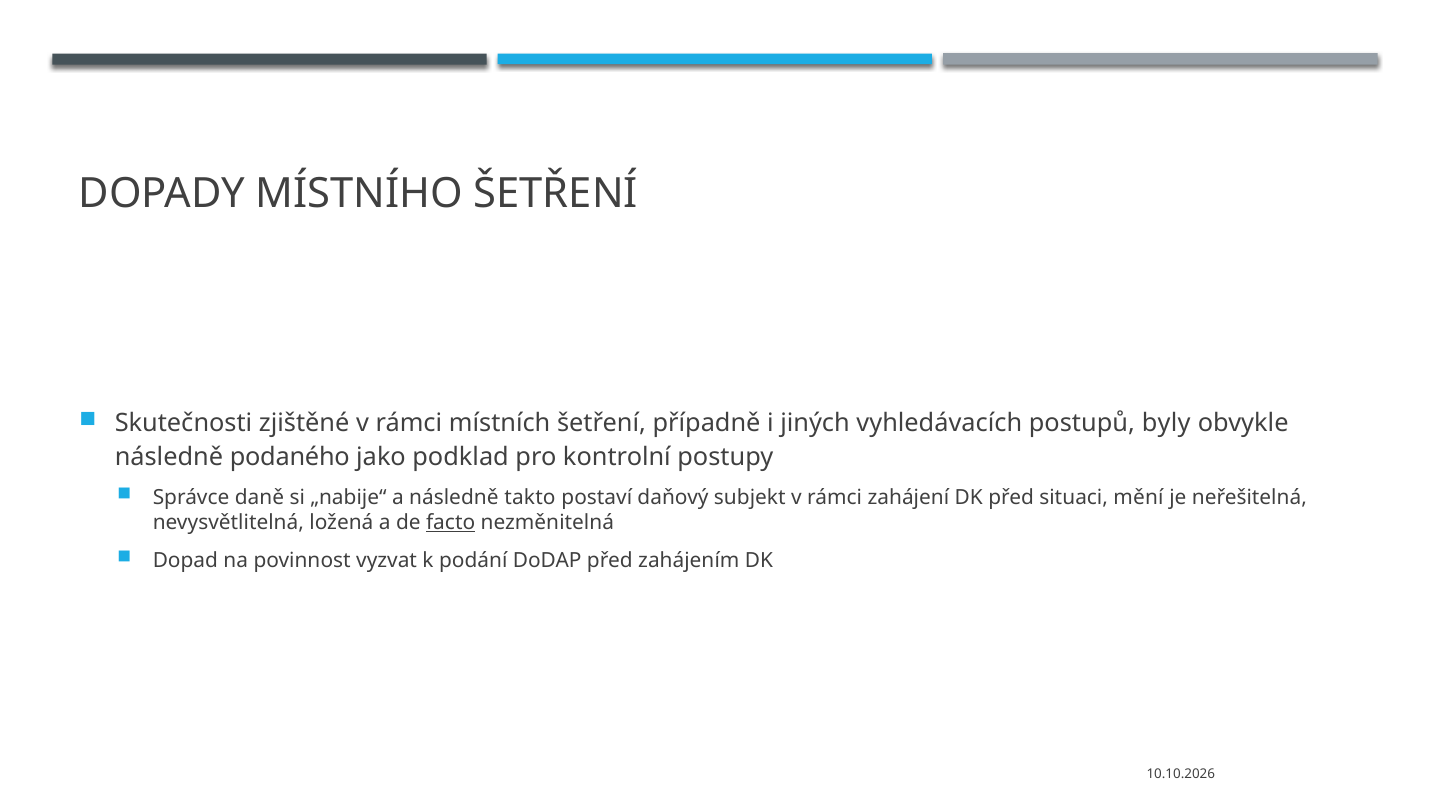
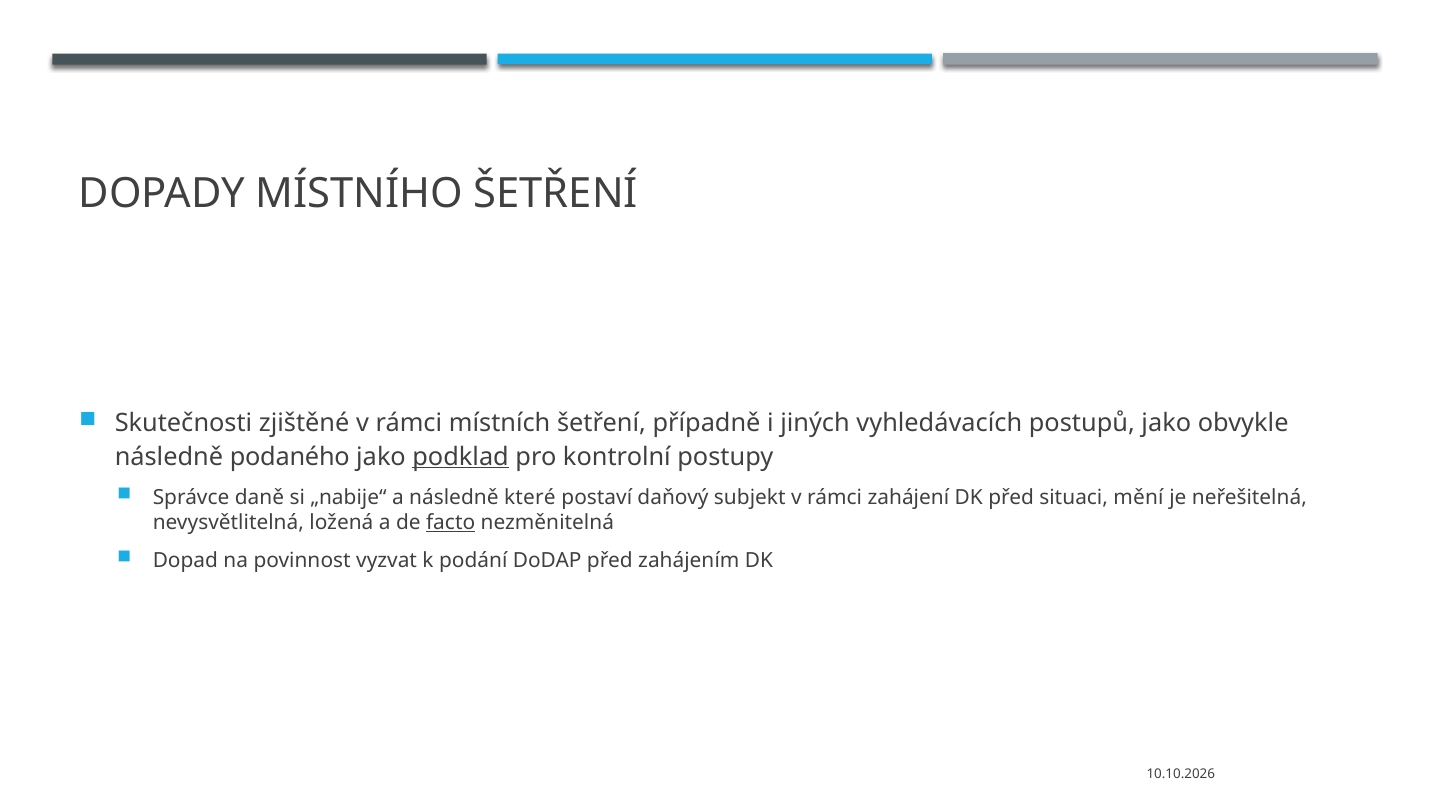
postupů byly: byly -> jako
podklad underline: none -> present
takto: takto -> které
